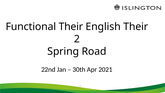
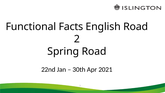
Functional Their: Their -> Facts
English Their: Their -> Road
